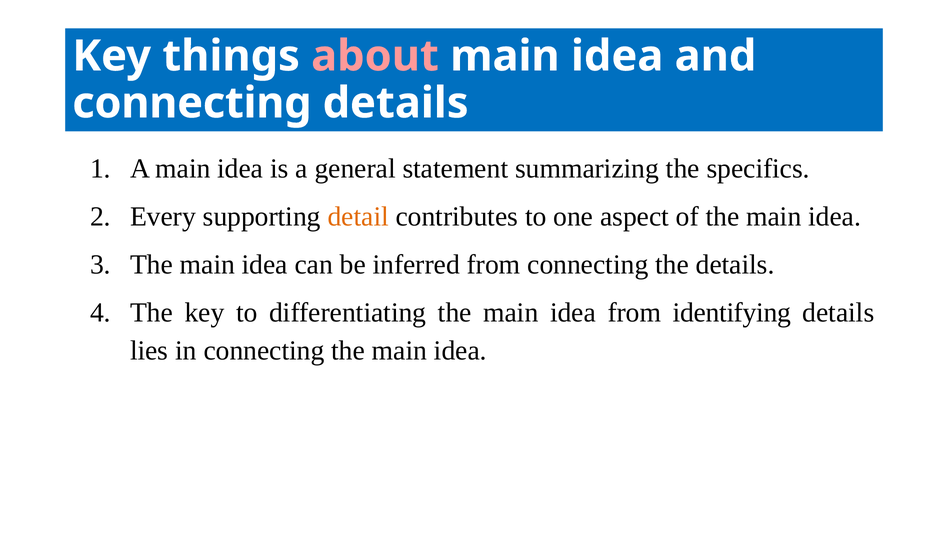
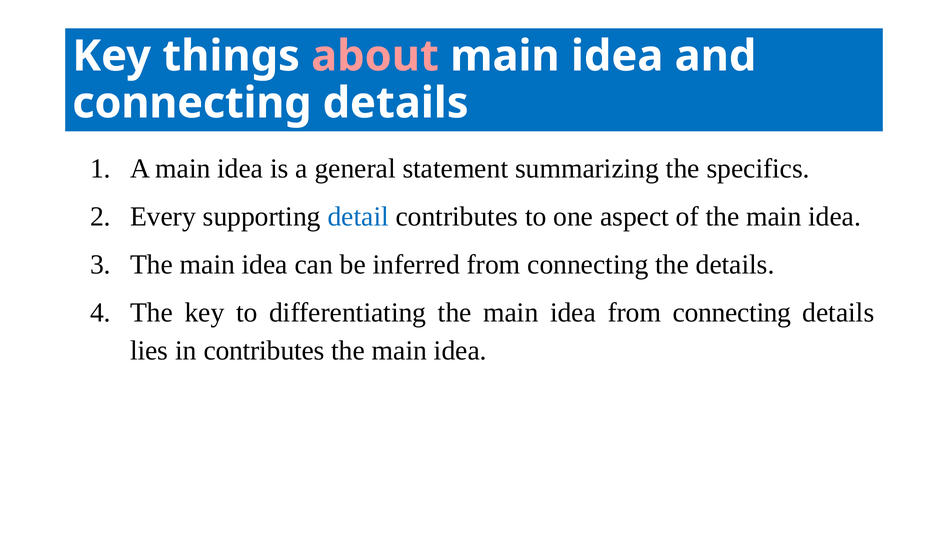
detail colour: orange -> blue
idea from identifying: identifying -> connecting
in connecting: connecting -> contributes
